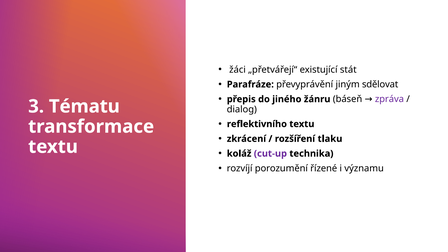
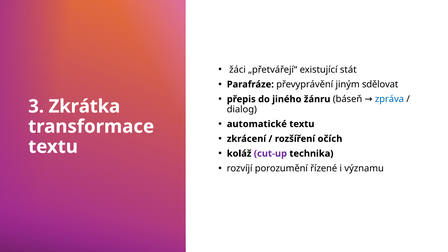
zpráva colour: purple -> blue
Tématu: Tématu -> Zkrátka
reflektivního: reflektivního -> automatické
tlaku: tlaku -> očích
